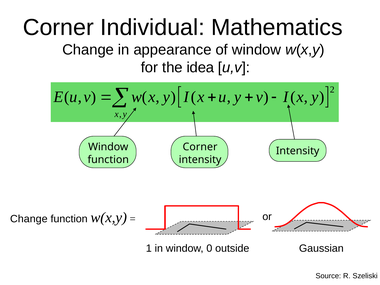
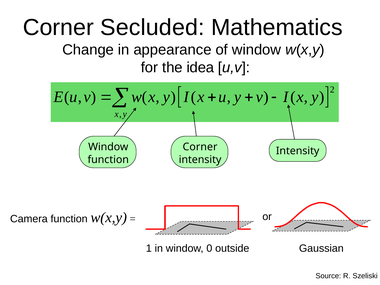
Individual: Individual -> Secluded
Change at (29, 219): Change -> Camera
